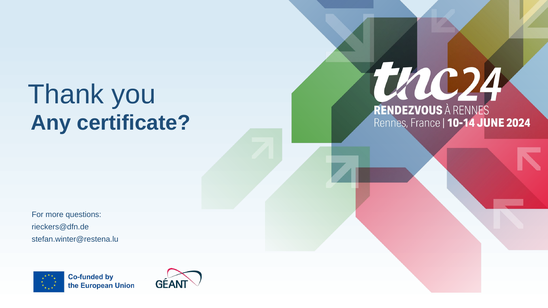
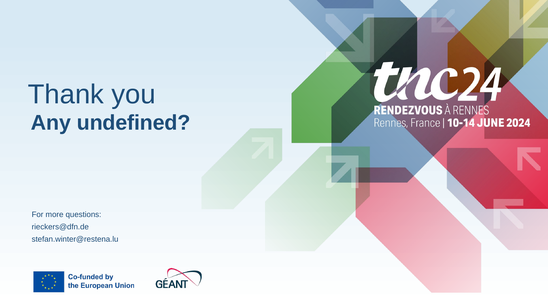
certificate: certificate -> undefined
